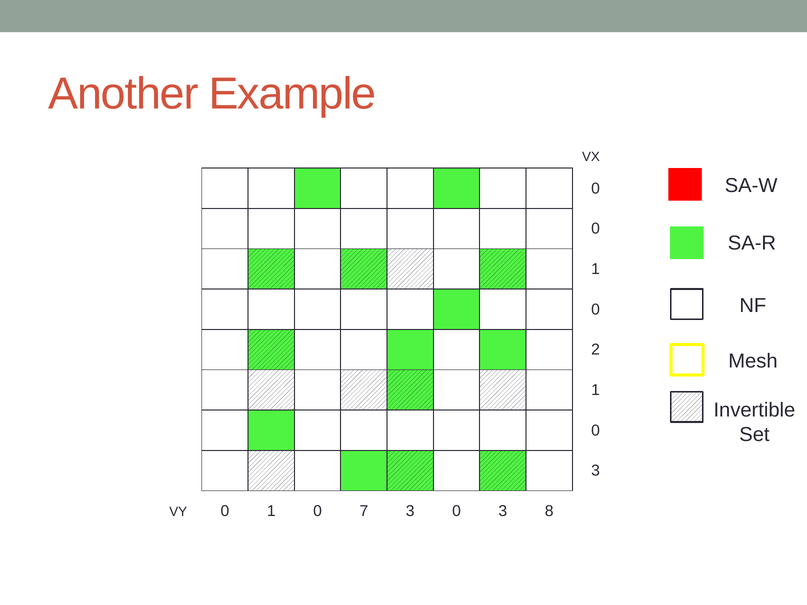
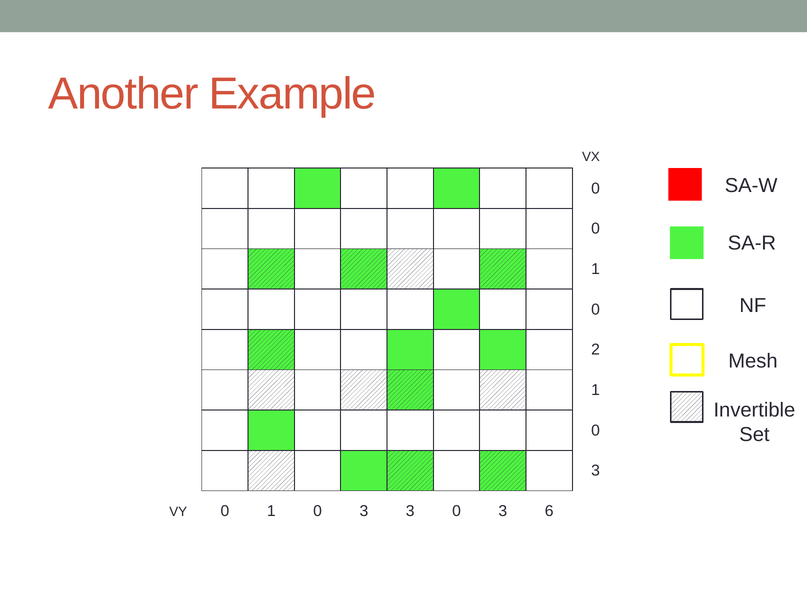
0 1 0 7: 7 -> 3
8: 8 -> 6
